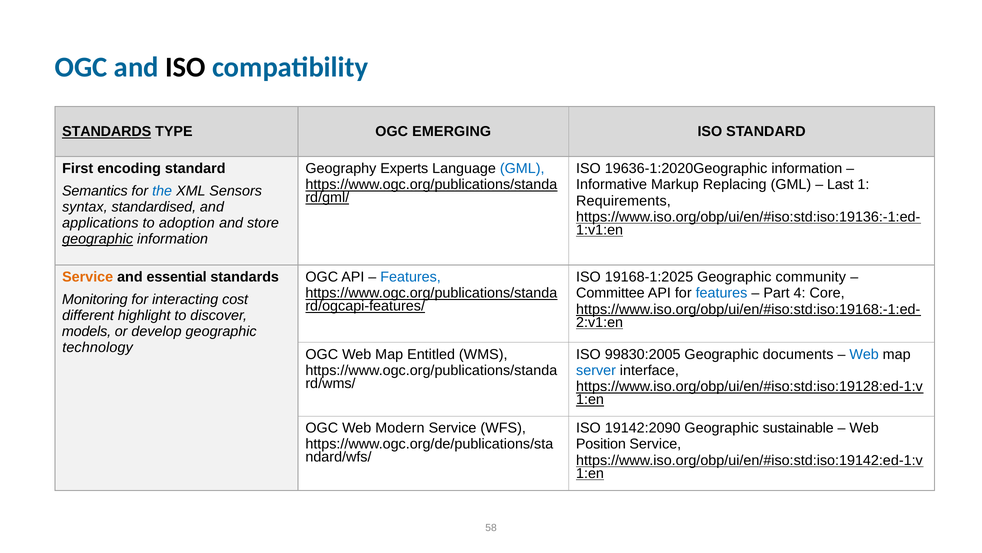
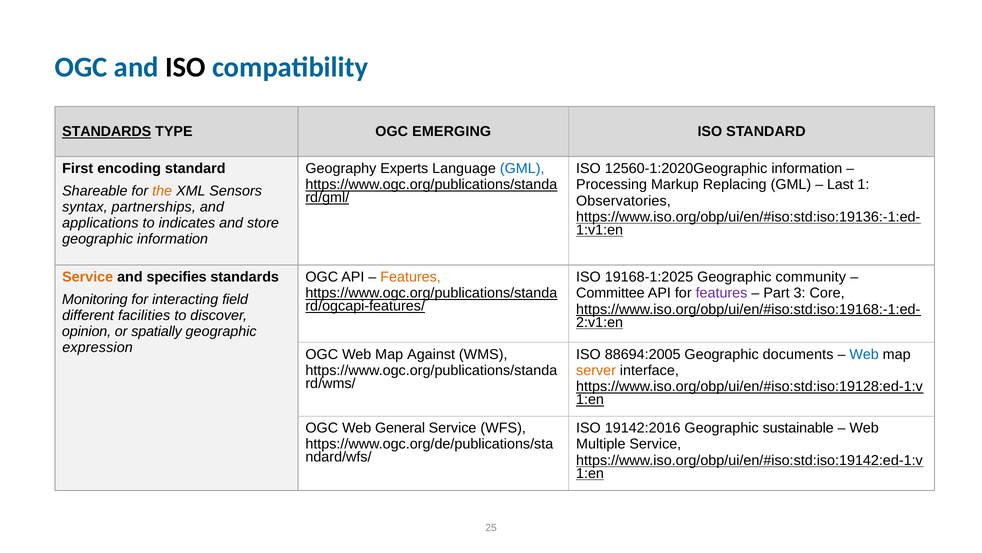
19636-1:2020Geographic: 19636-1:2020Geographic -> 12560-1:2020Geographic
Informative: Informative -> Processing
Semantics: Semantics -> Shareable
the colour: blue -> orange
Requirements: Requirements -> Observatories
standardised: standardised -> partnerships
adoption: adoption -> indicates
geographic at (98, 239) underline: present -> none
essential: essential -> specifies
Features at (411, 277) colour: blue -> orange
features at (722, 293) colour: blue -> purple
4: 4 -> 3
cost: cost -> field
highlight: highlight -> facilities
models: models -> opinion
develop: develop -> spatially
technology: technology -> expression
Entitled: Entitled -> Against
99830:2005: 99830:2005 -> 88694:2005
server colour: blue -> orange
Modern: Modern -> General
19142:2090: 19142:2090 -> 19142:2016
Position: Position -> Multiple
58: 58 -> 25
